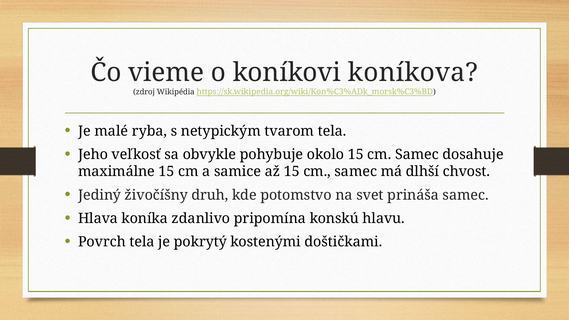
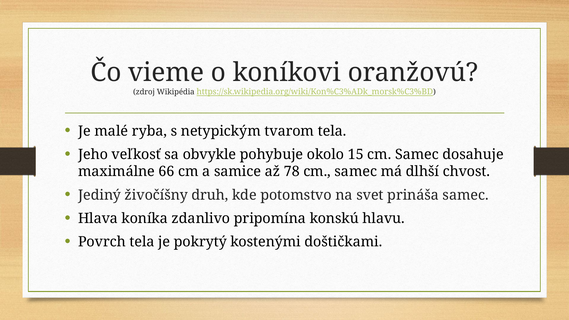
koníkova: koníkova -> oranžovú
maximálne 15: 15 -> 66
až 15: 15 -> 78
